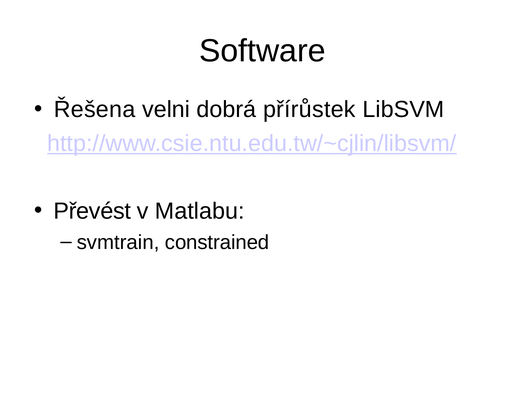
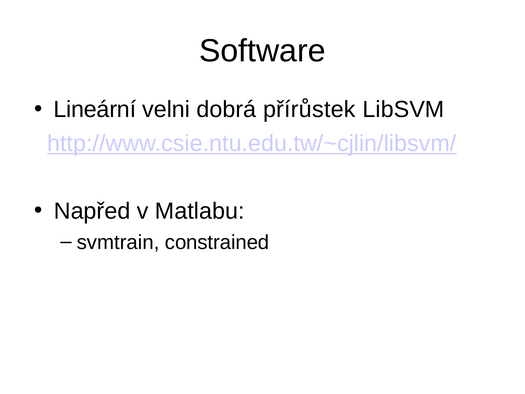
Řešena: Řešena -> Lineární
Převést: Převést -> Napřed
